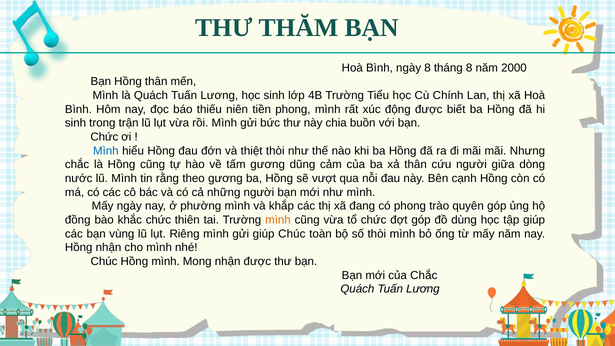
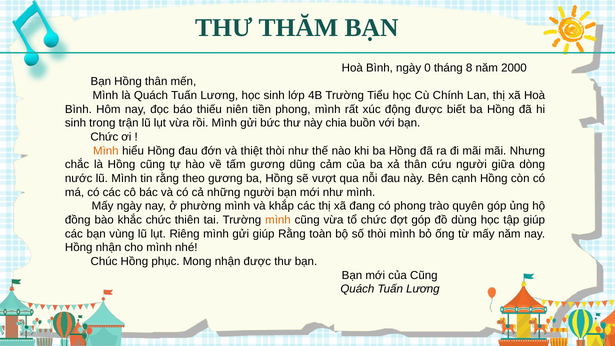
ngày 8: 8 -> 0
Mình at (106, 151) colour: blue -> orange
giúp Chúc: Chúc -> Rằng
Hồng mình: mình -> phục
của Chắc: Chắc -> Cũng
